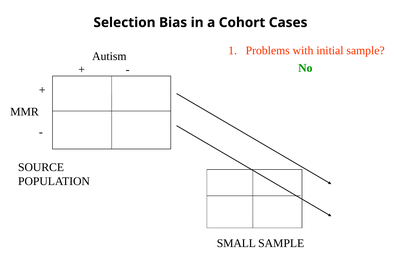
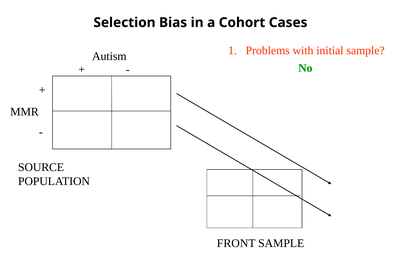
SMALL: SMALL -> FRONT
